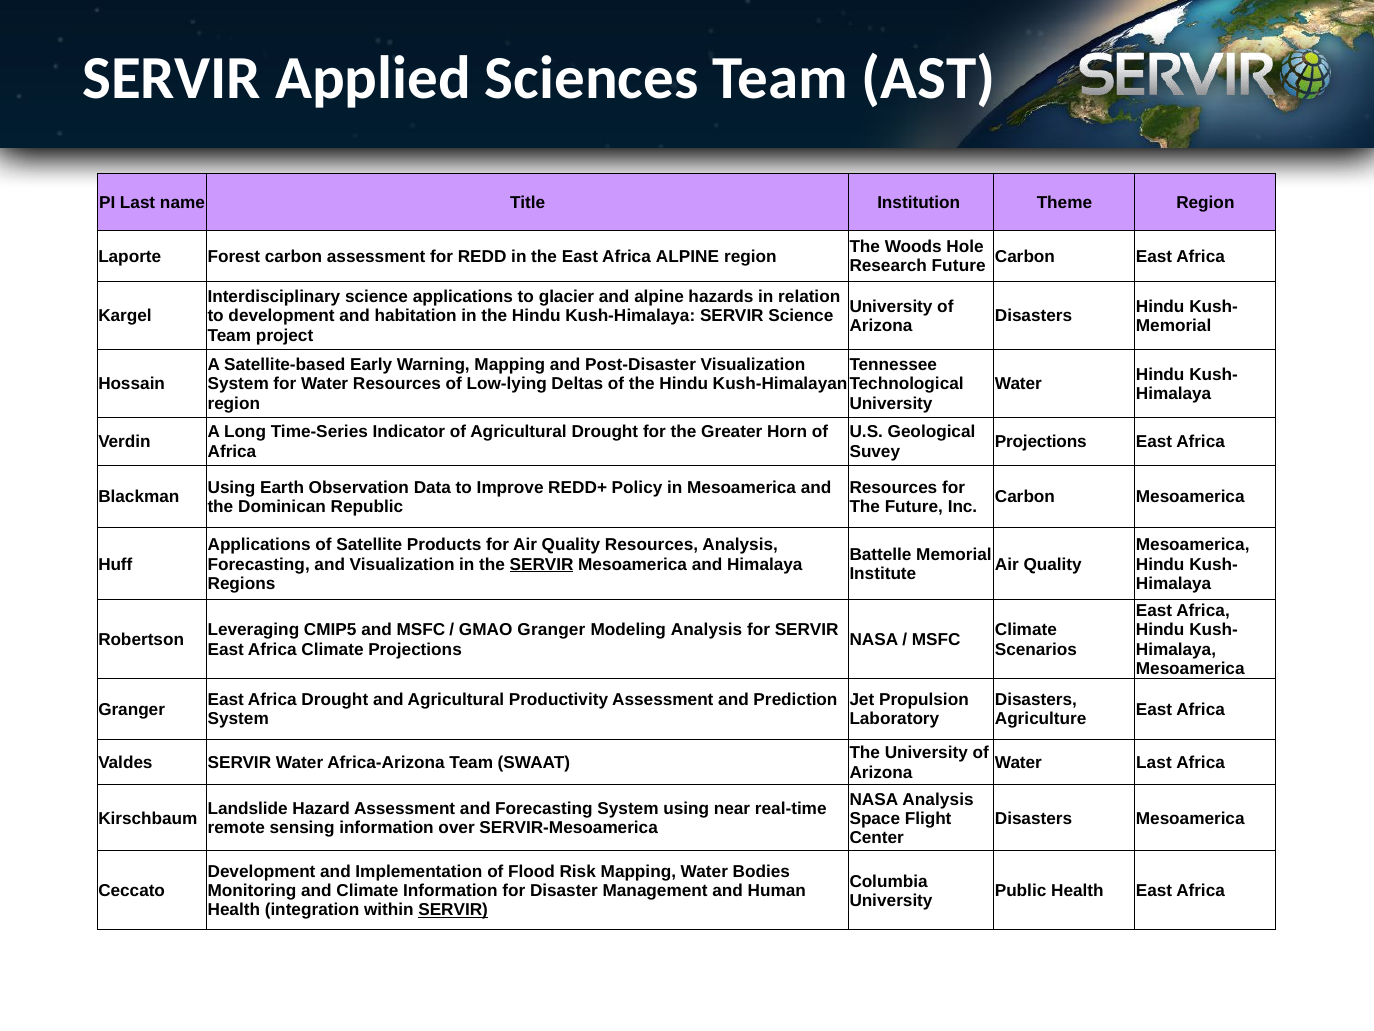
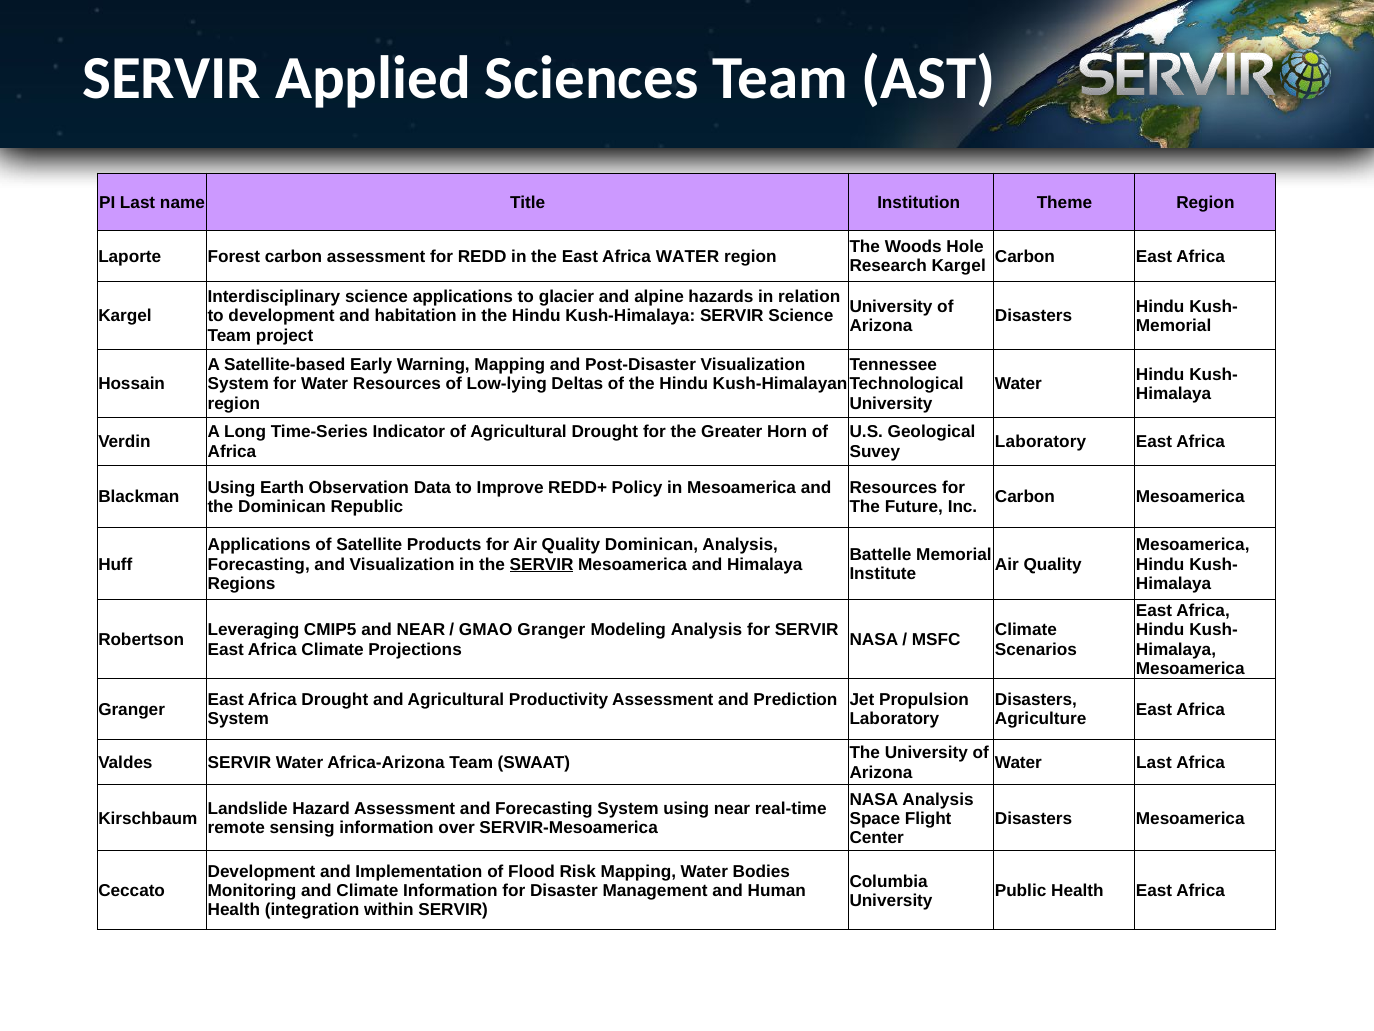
Africa ALPINE: ALPINE -> WATER
Research Future: Future -> Kargel
Projections at (1041, 442): Projections -> Laboratory
Quality Resources: Resources -> Dominican
and MSFC: MSFC -> NEAR
SERVIR at (453, 910) underline: present -> none
